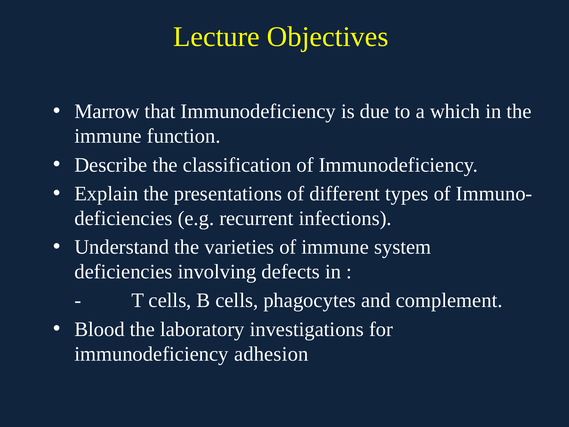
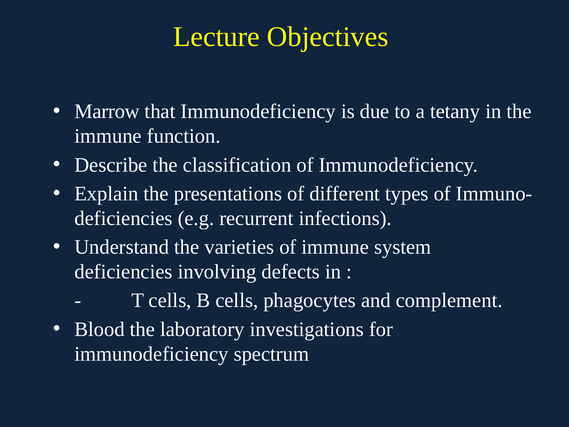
which: which -> tetany
adhesion: adhesion -> spectrum
